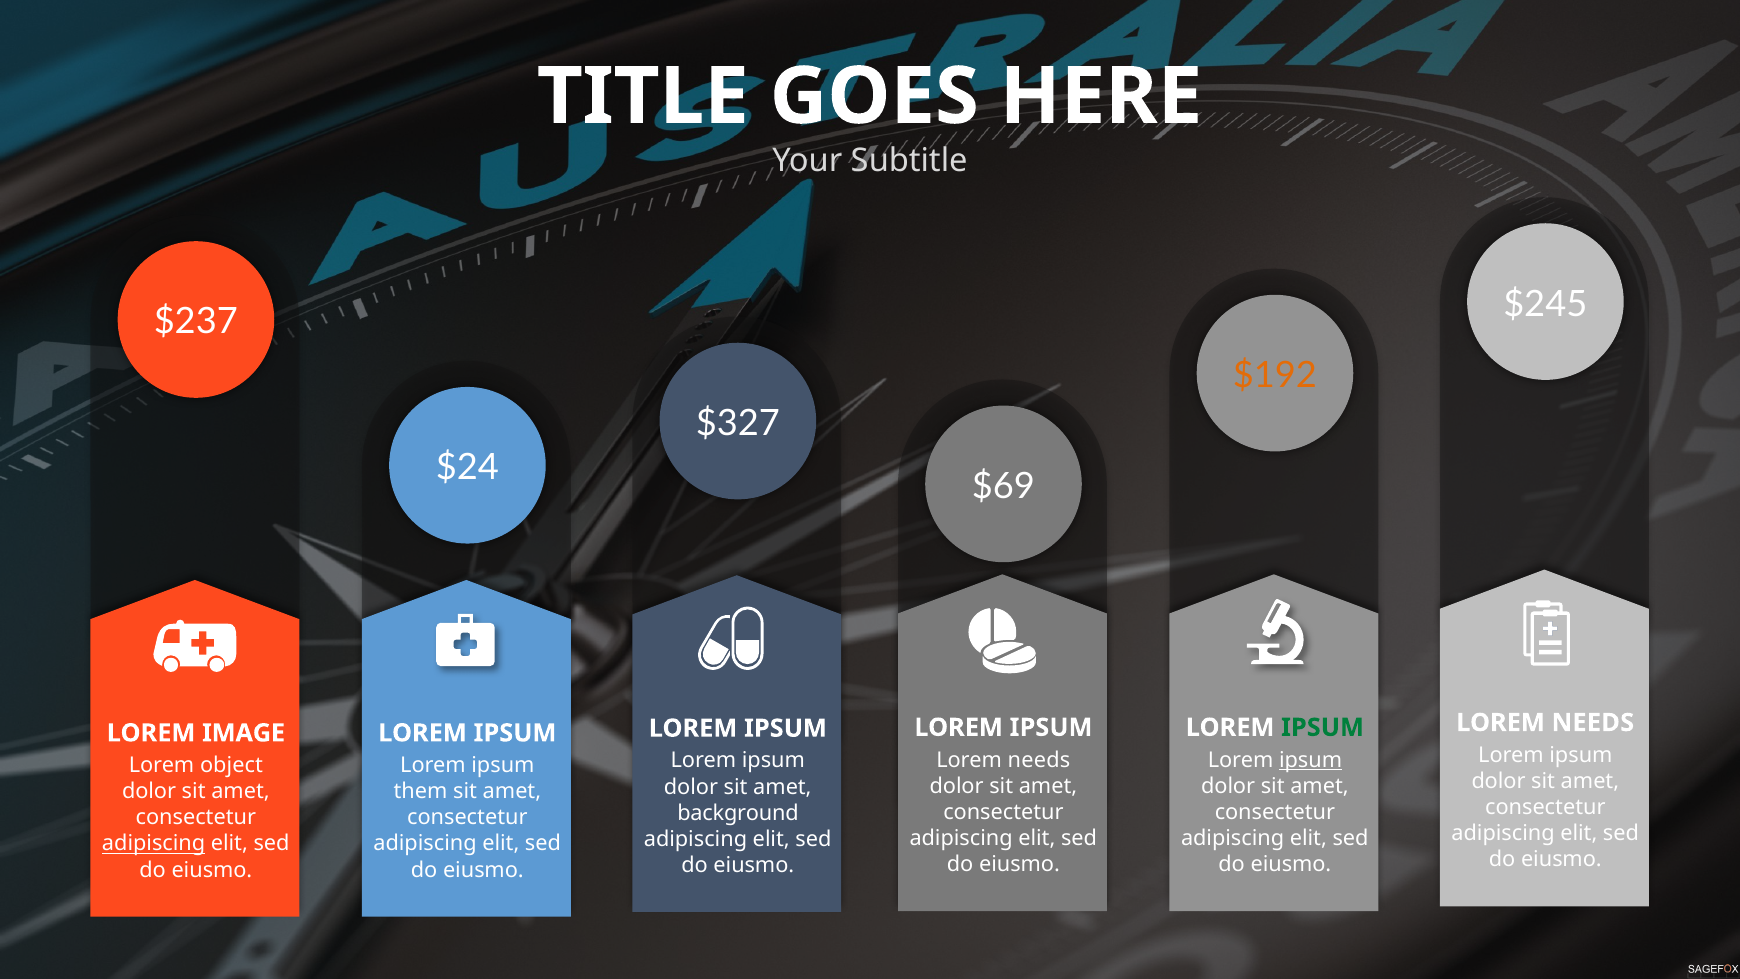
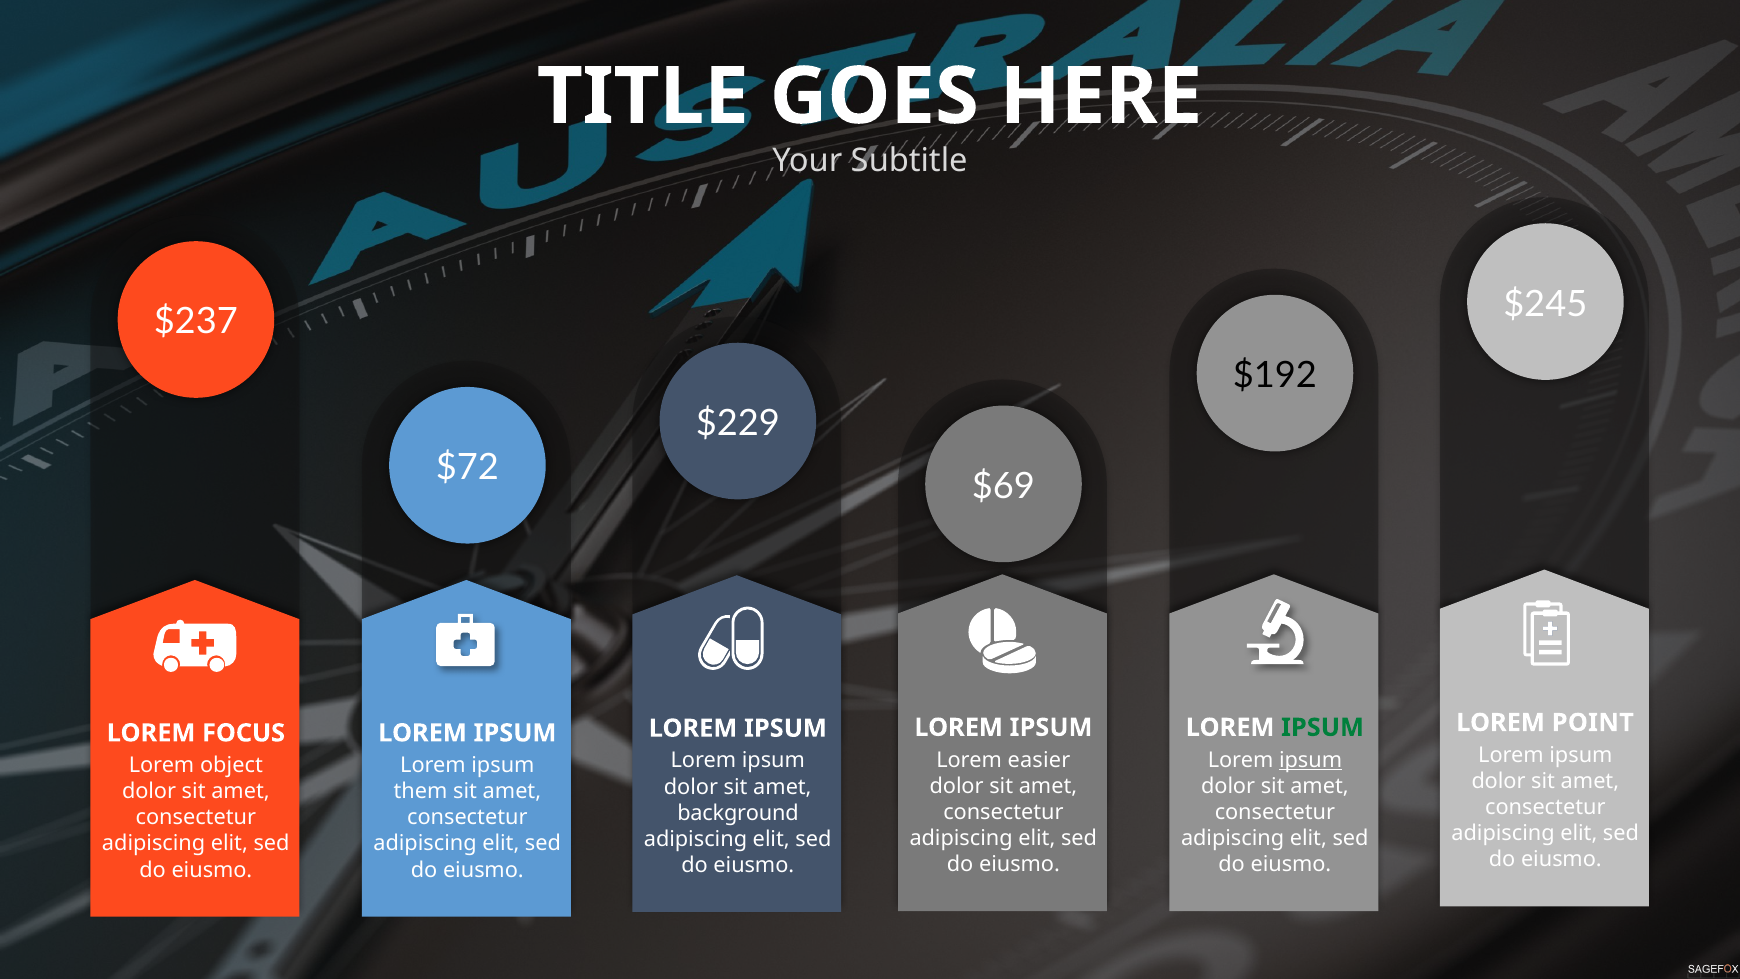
$192 colour: orange -> black
$327: $327 -> $229
$24: $24 -> $72
NEEDS at (1593, 723): NEEDS -> POINT
IMAGE: IMAGE -> FOCUS
needs at (1039, 760): needs -> easier
adipiscing at (154, 844) underline: present -> none
